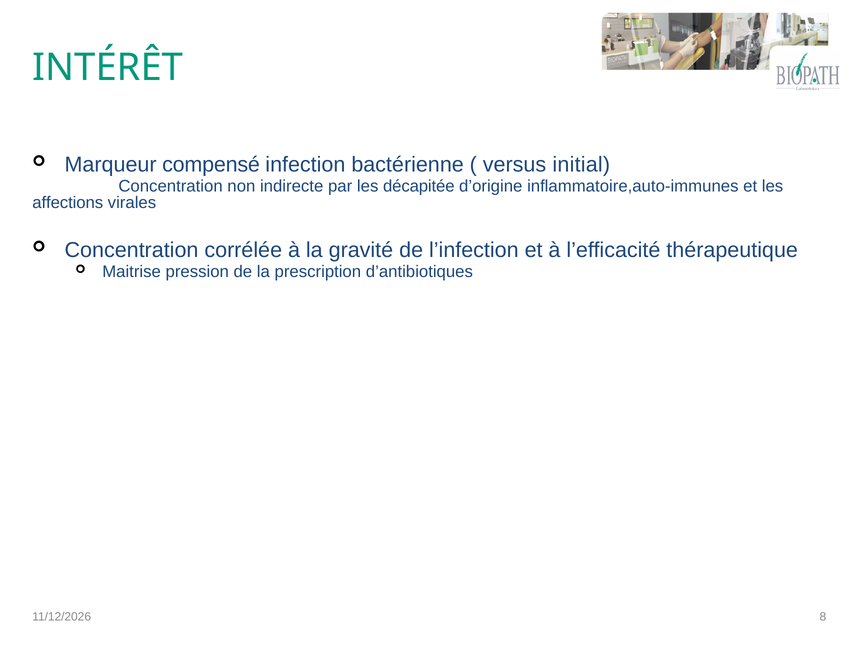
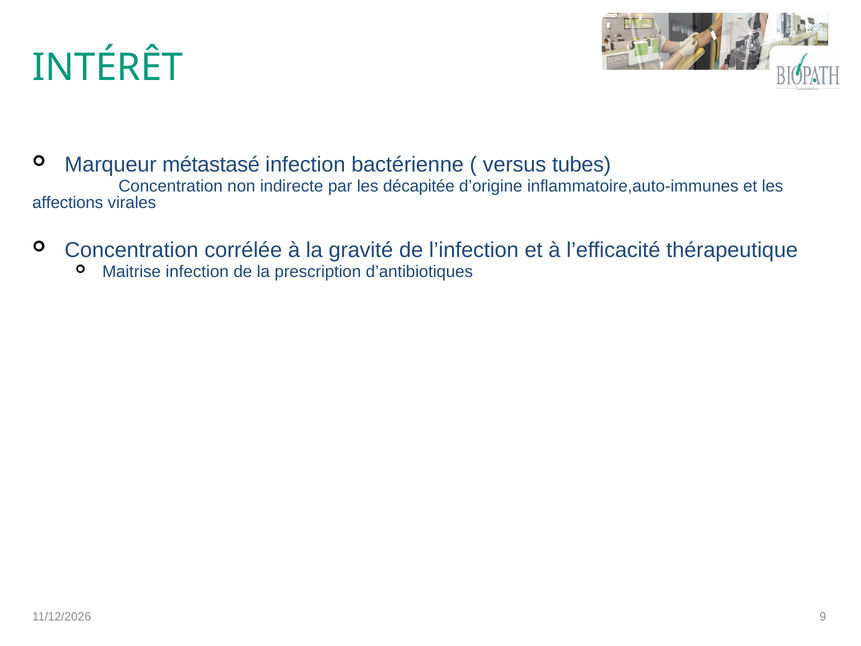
compensé: compensé -> métastasé
initial: initial -> tubes
Maitrise pression: pression -> infection
8: 8 -> 9
